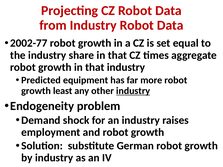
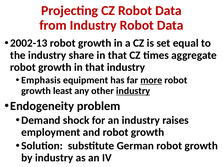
2002-77: 2002-77 -> 2002-13
Predicted: Predicted -> Emphasis
more underline: none -> present
